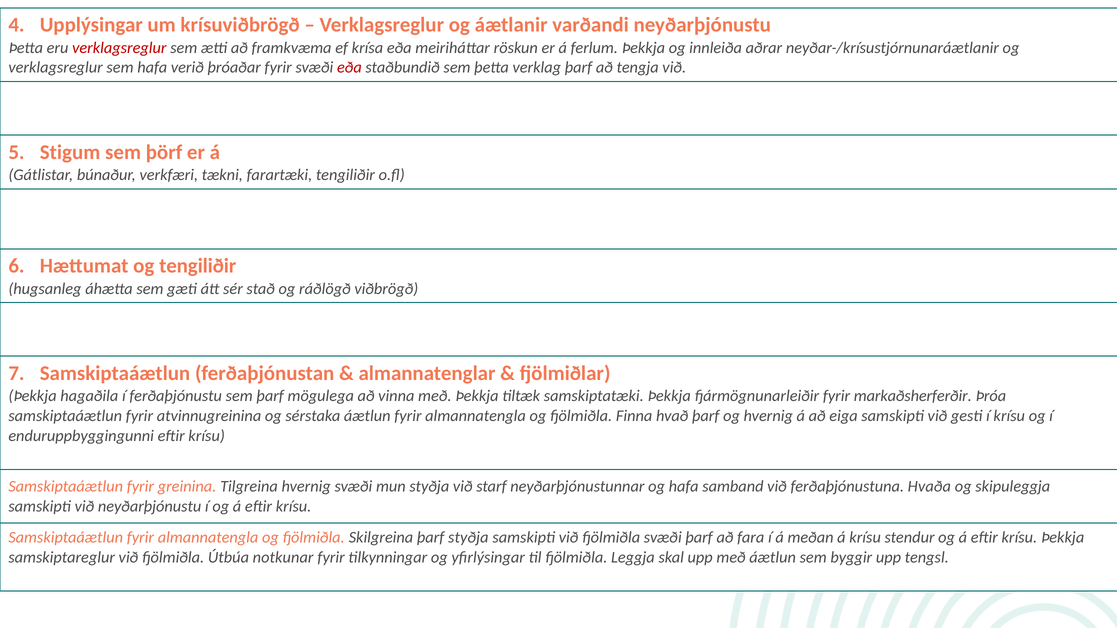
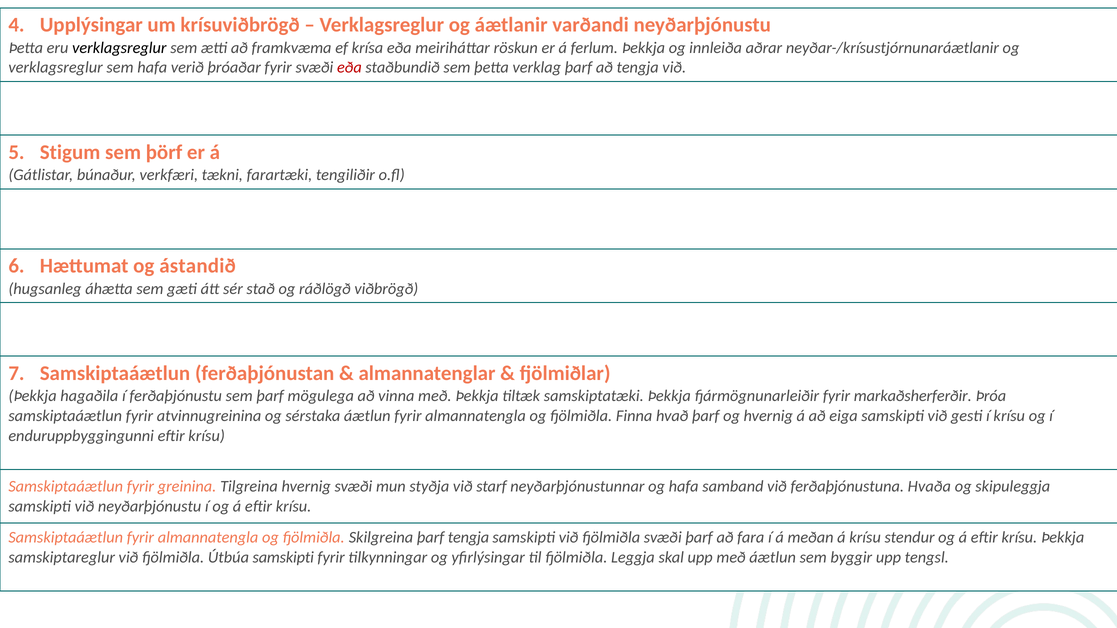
verklagsreglur at (119, 48) colour: red -> black
og tengiliðir: tengiliðir -> ástandið
þarf styðja: styðja -> tengja
Útbúa notkunar: notkunar -> samskipti
